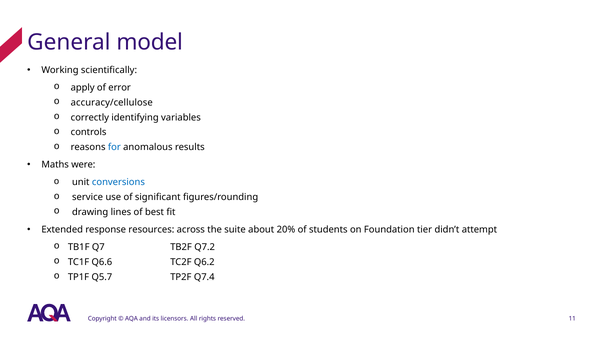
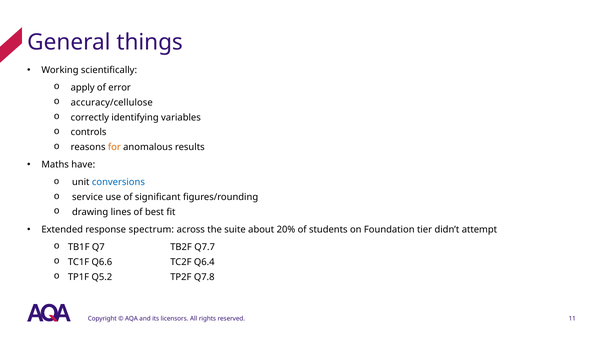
model: model -> things
for colour: blue -> orange
were: were -> have
resources: resources -> spectrum
Q7.2: Q7.2 -> Q7.7
Q6.2: Q6.2 -> Q6.4
Q5.7: Q5.7 -> Q5.2
Q7.4: Q7.4 -> Q7.8
